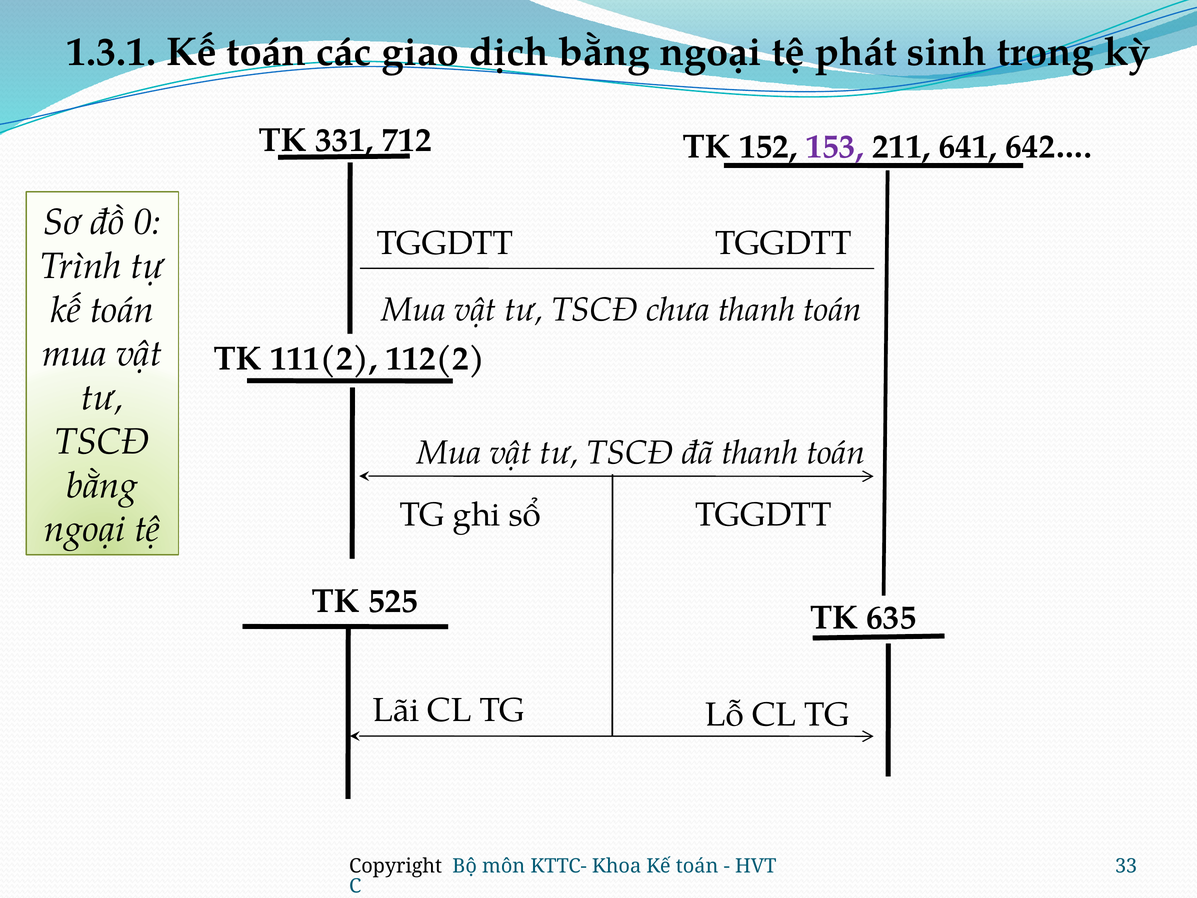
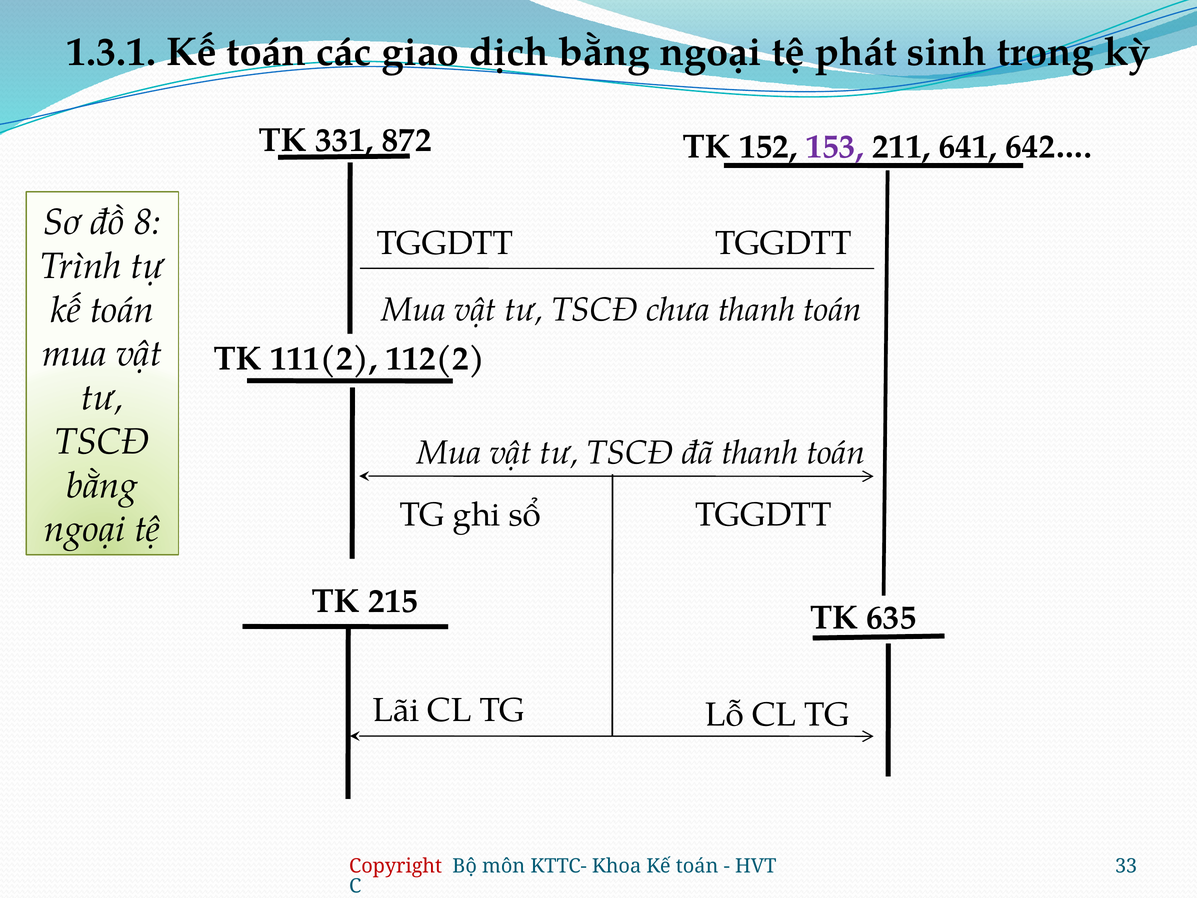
712: 712 -> 872
0: 0 -> 8
525: 525 -> 215
Copyright colour: black -> red
